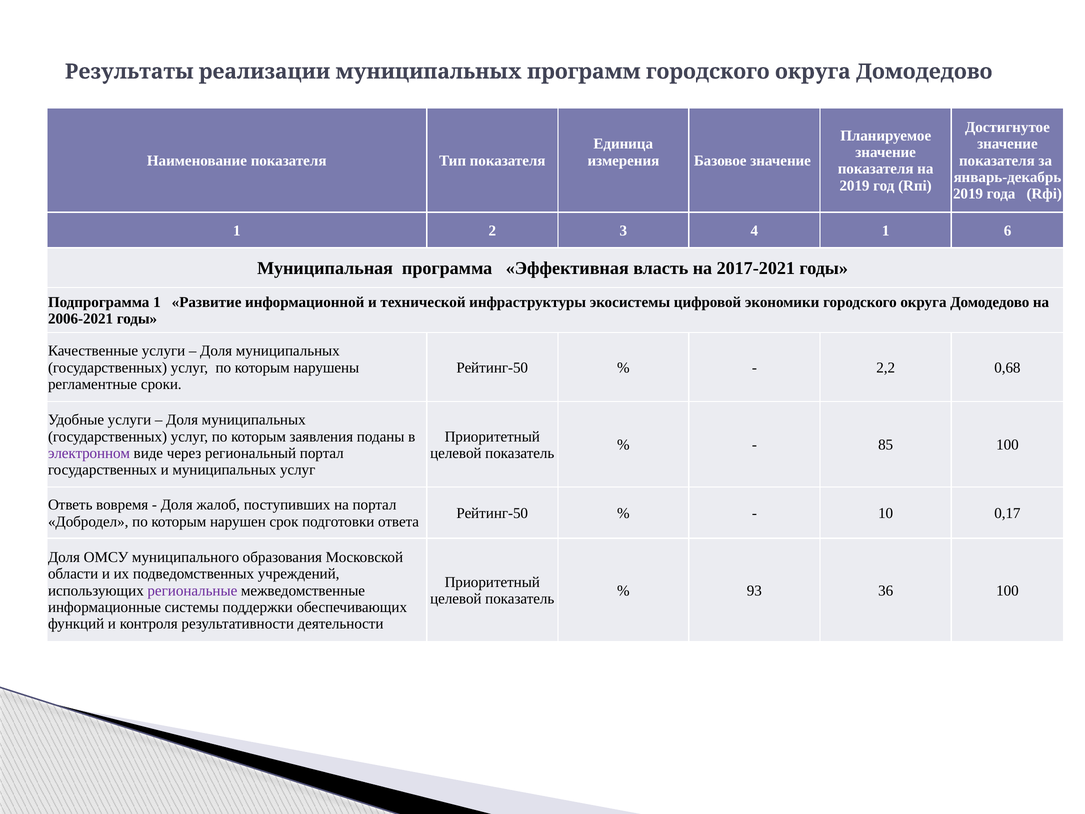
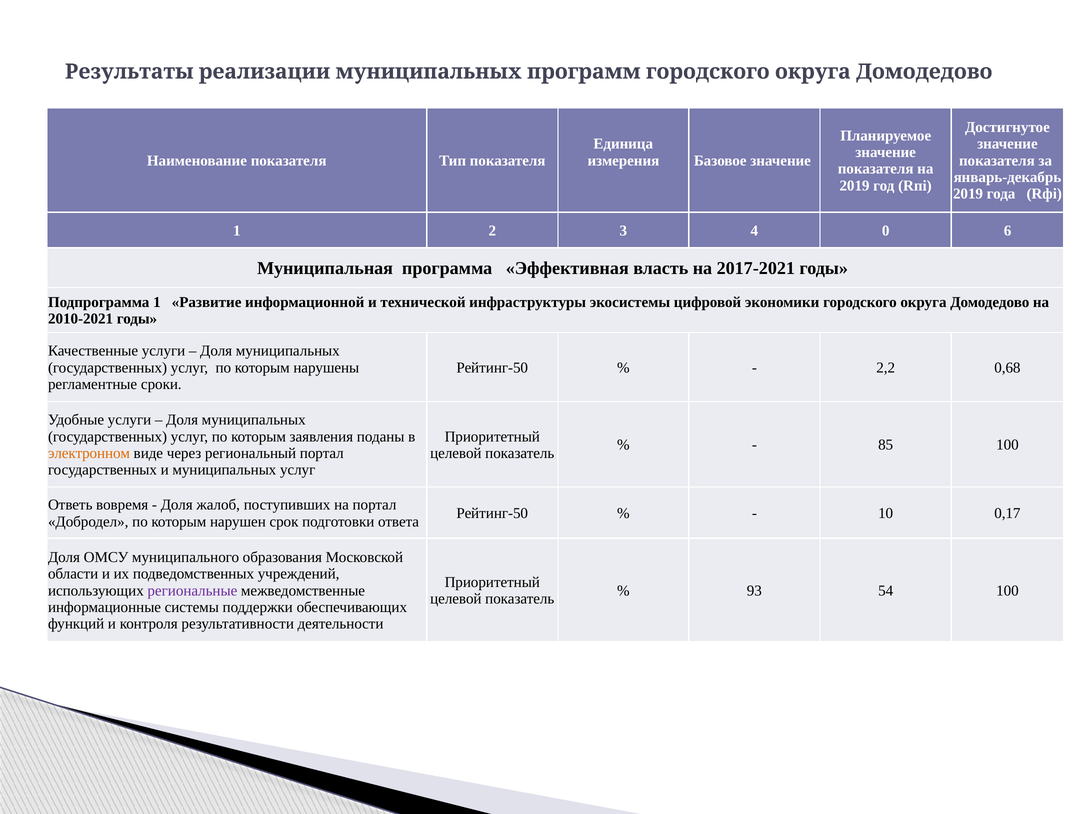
4 1: 1 -> 0
2006-2021: 2006-2021 -> 2010-2021
электронном colour: purple -> orange
36: 36 -> 54
